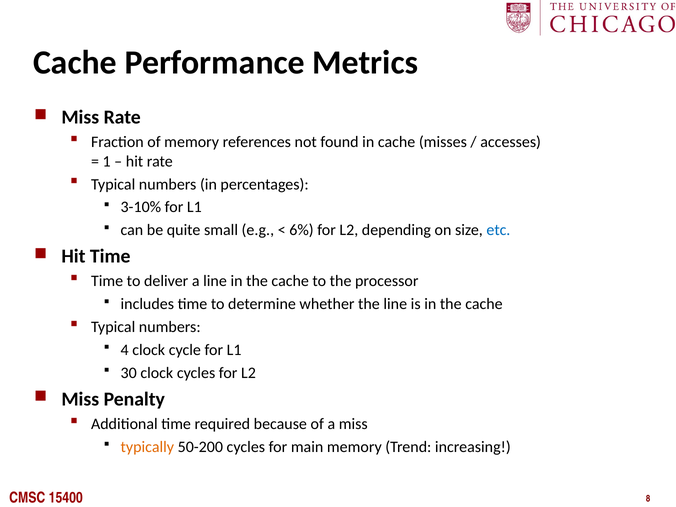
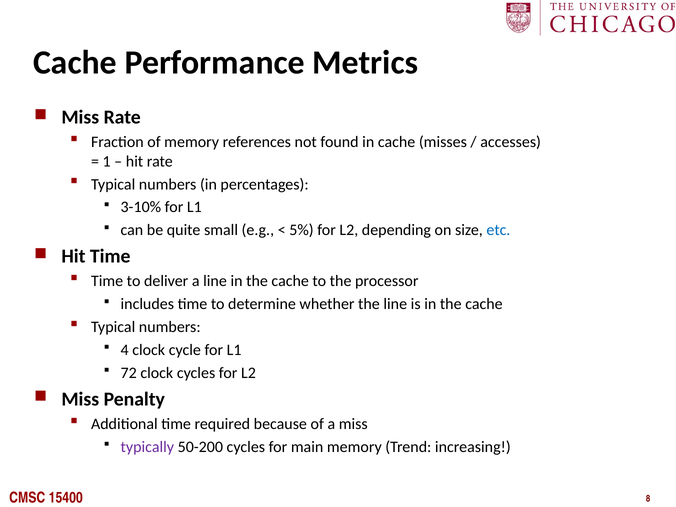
6%: 6% -> 5%
30: 30 -> 72
typically colour: orange -> purple
